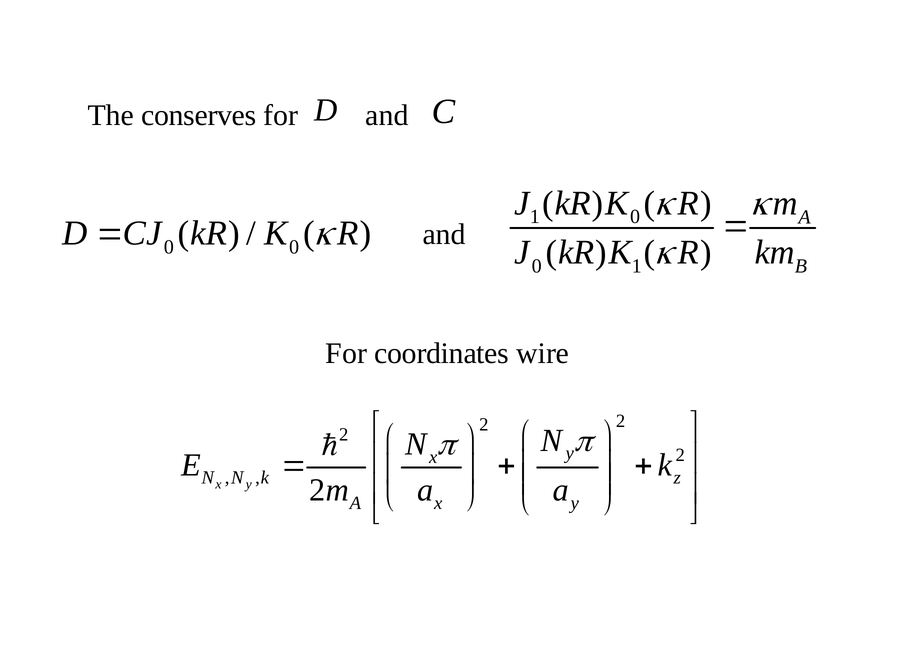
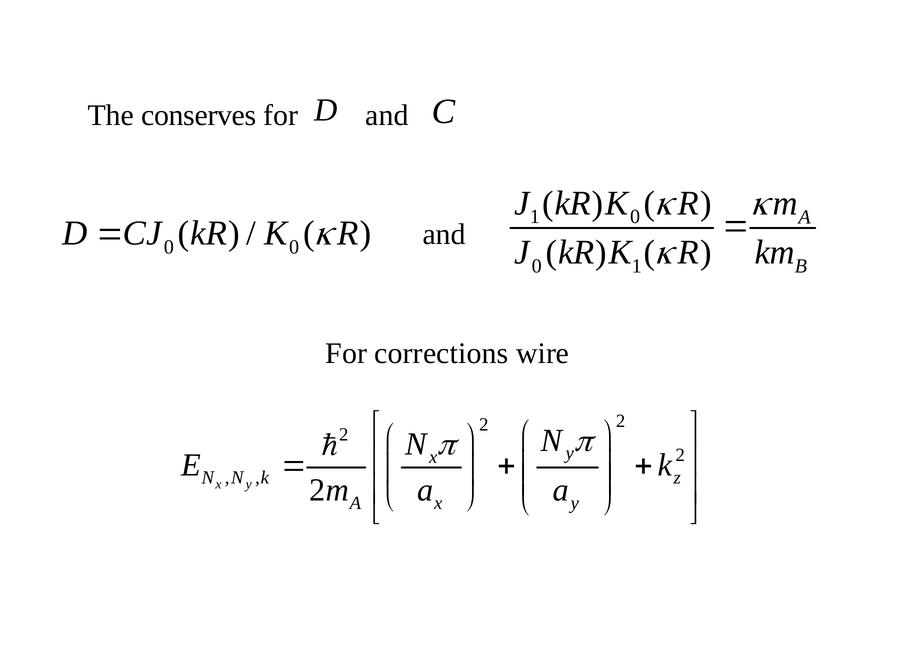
coordinates: coordinates -> corrections
